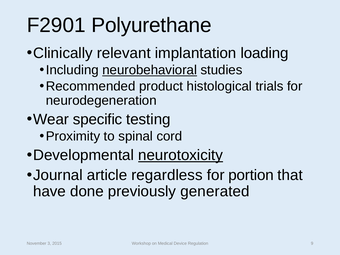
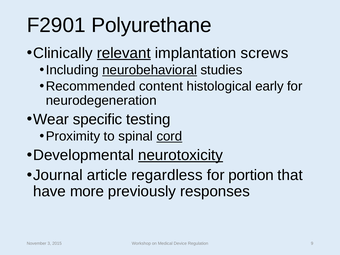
relevant underline: none -> present
loading: loading -> screws
product: product -> content
trials: trials -> early
cord underline: none -> present
done: done -> more
generated: generated -> responses
